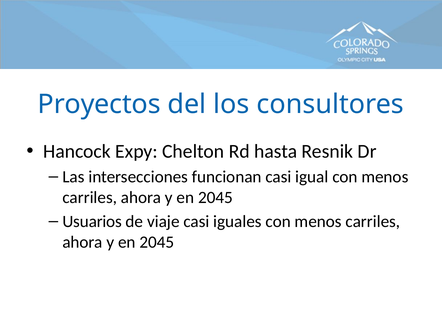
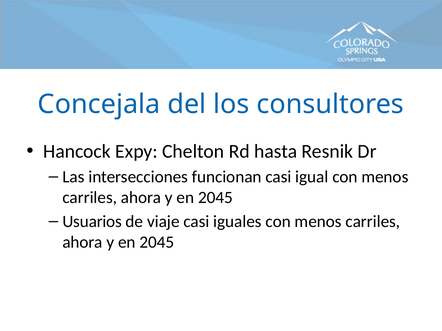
Proyectos: Proyectos -> Concejala
